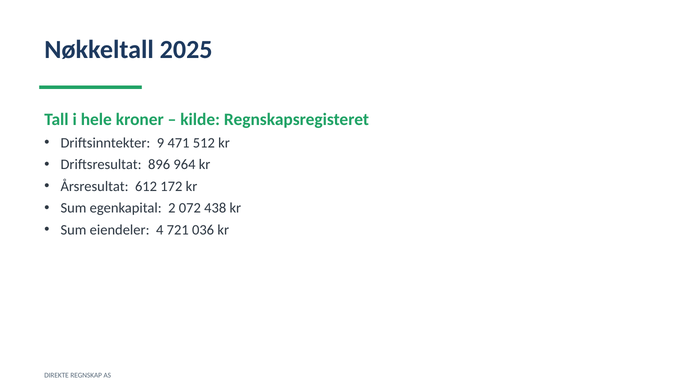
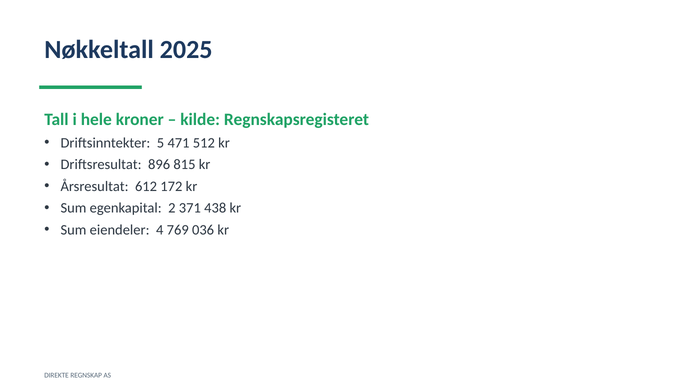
9: 9 -> 5
964: 964 -> 815
072: 072 -> 371
721: 721 -> 769
